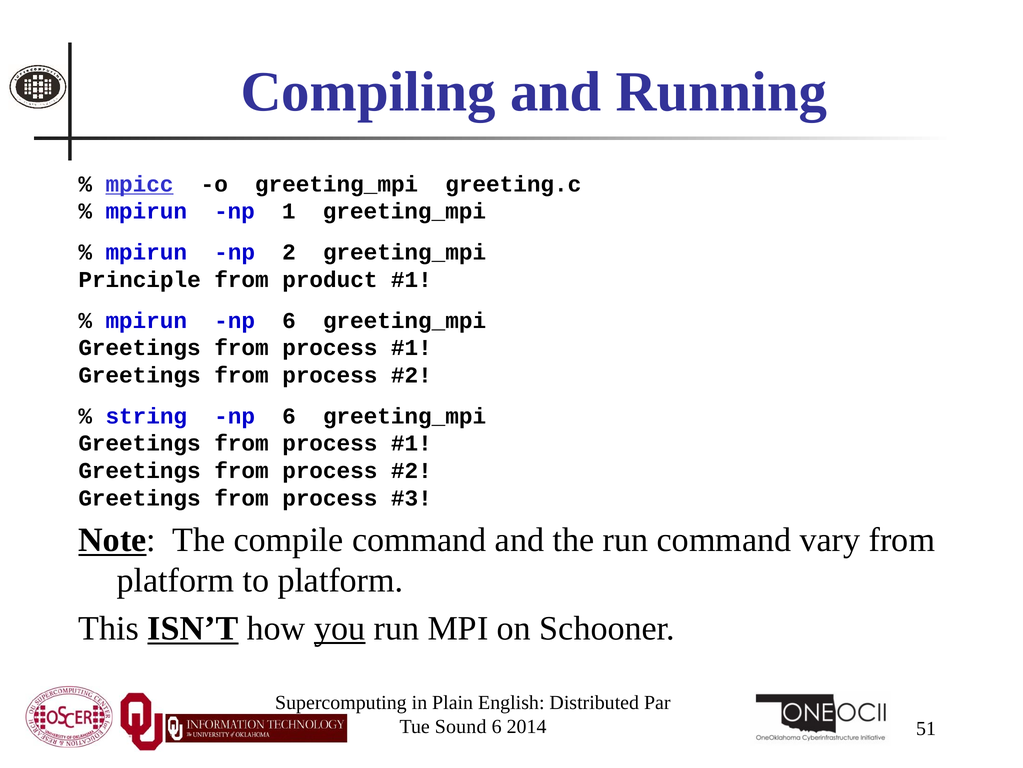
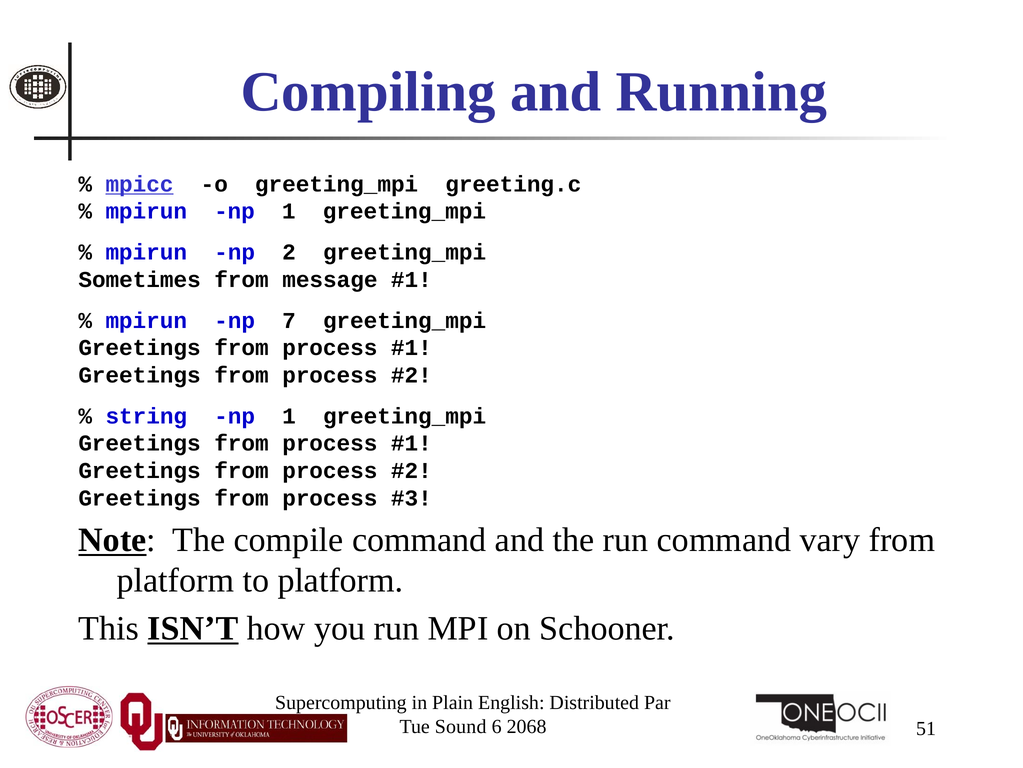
Principle: Principle -> Sometimes
product: product -> message
mpirun np 6: 6 -> 7
6 at (289, 416): 6 -> 1
you underline: present -> none
2014: 2014 -> 2068
